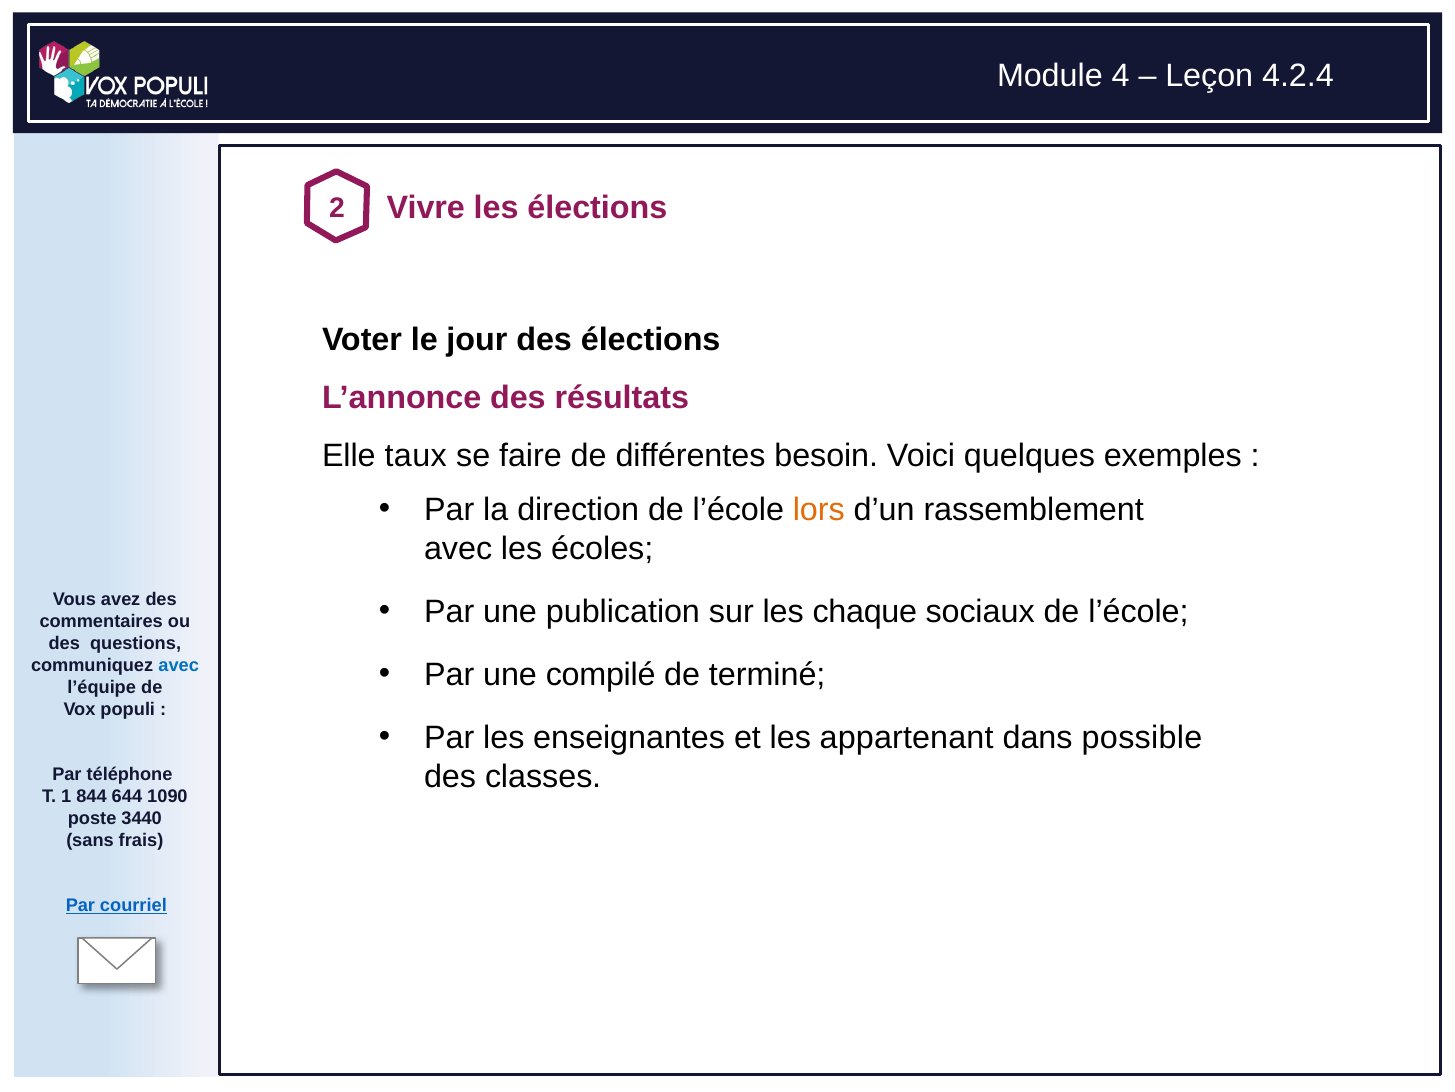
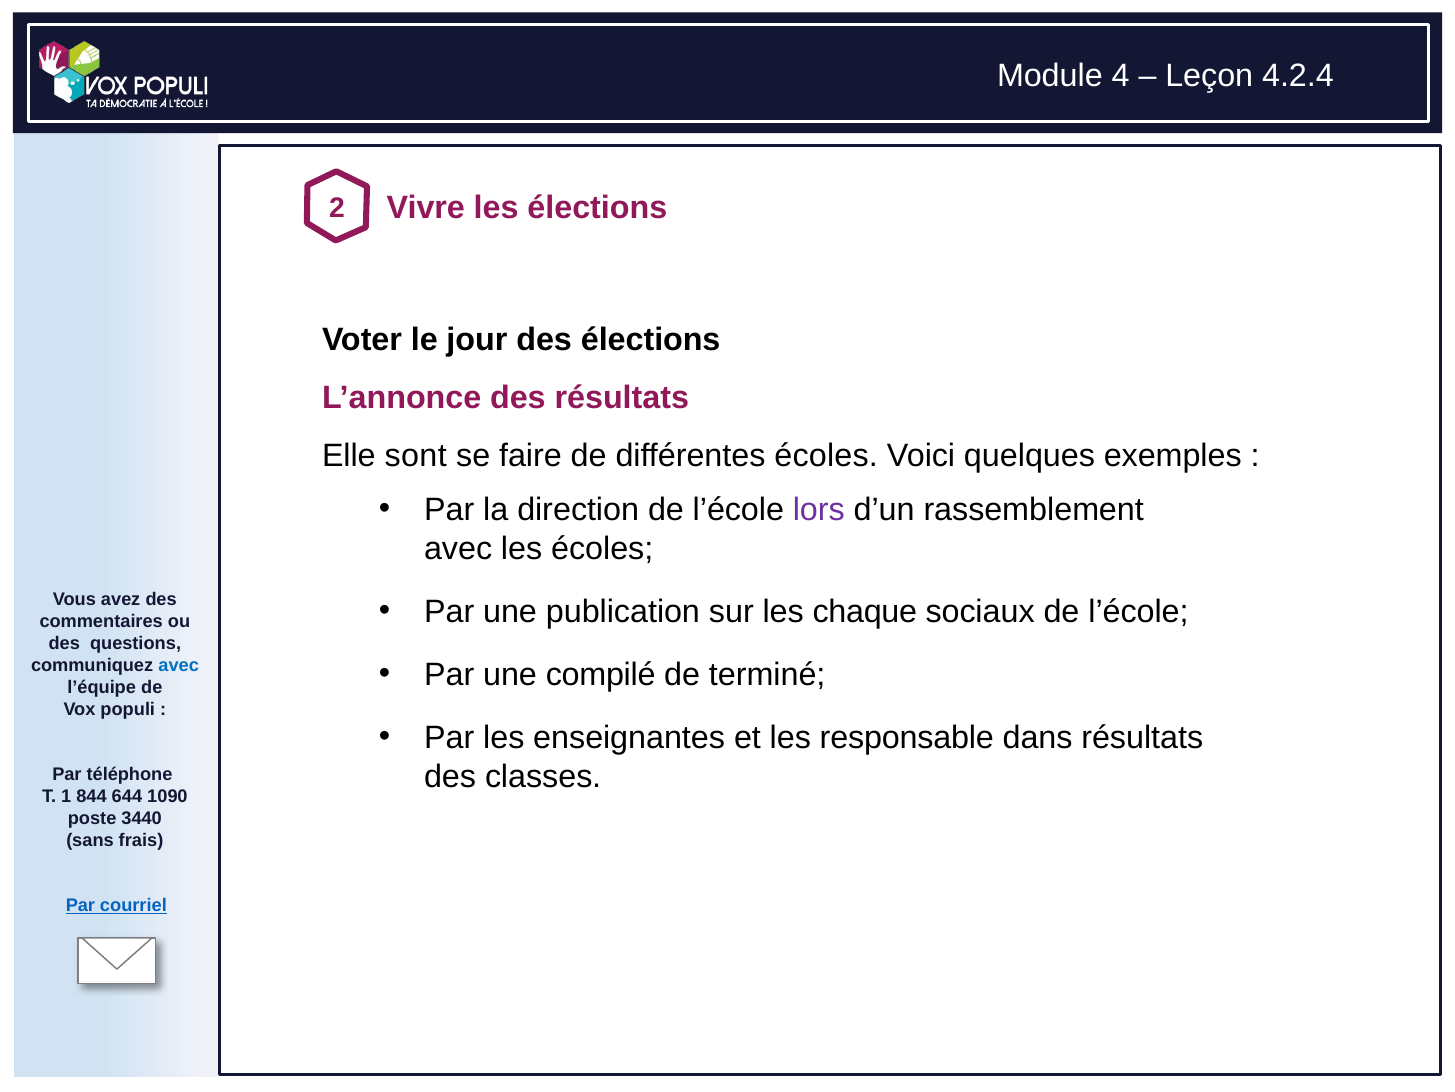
taux: taux -> sont
différentes besoin: besoin -> écoles
lors colour: orange -> purple
appartenant: appartenant -> responsable
dans possible: possible -> résultats
